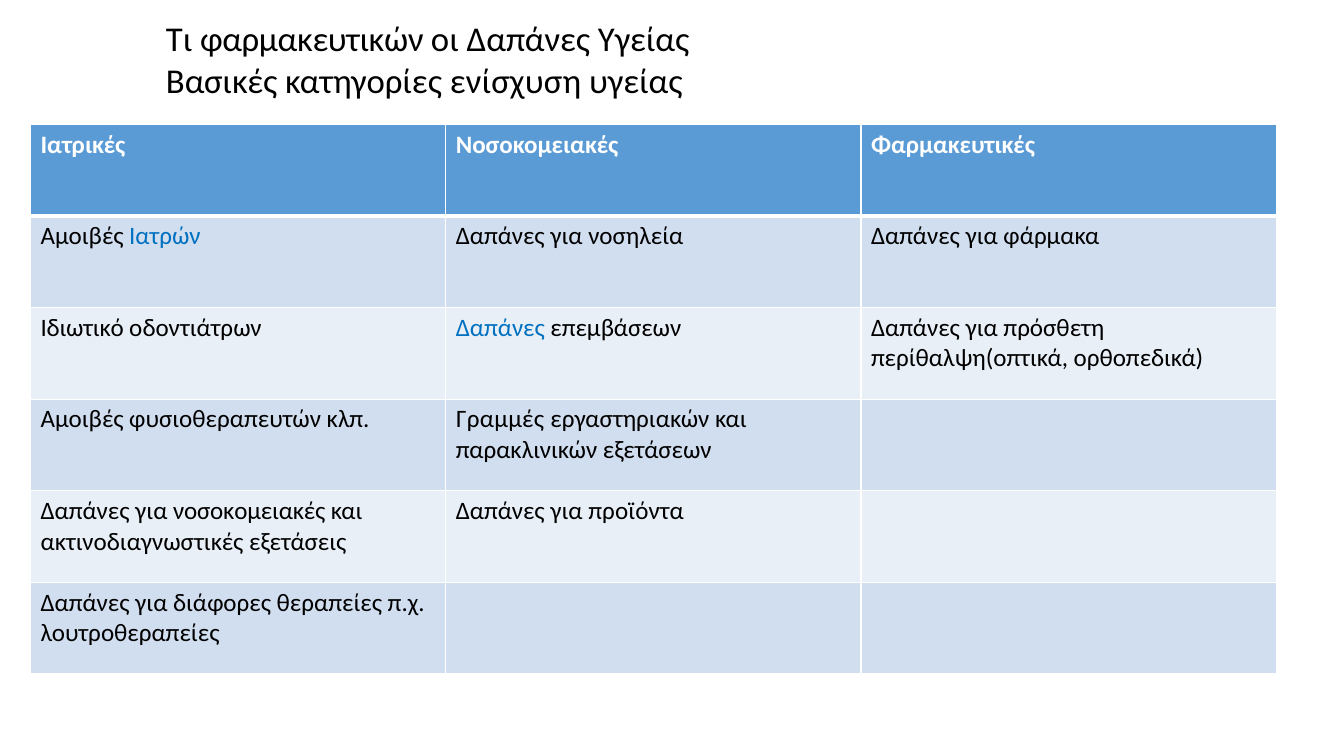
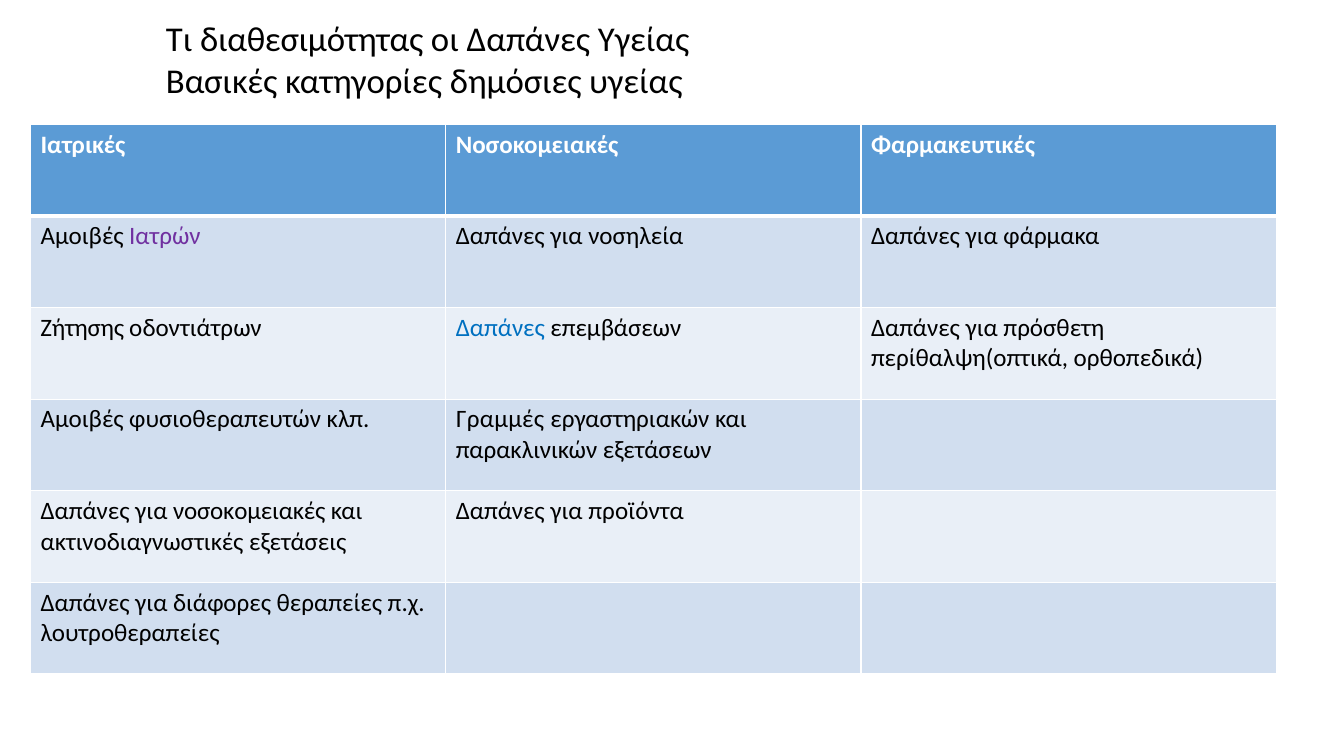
φαρμακευτικών: φαρμακευτικών -> διαθεσιμότητας
ενίσχυση: ενίσχυση -> δημόσιες
Ιατρών colour: blue -> purple
Ιδιωτικό: Ιδιωτικό -> Ζήτησης
